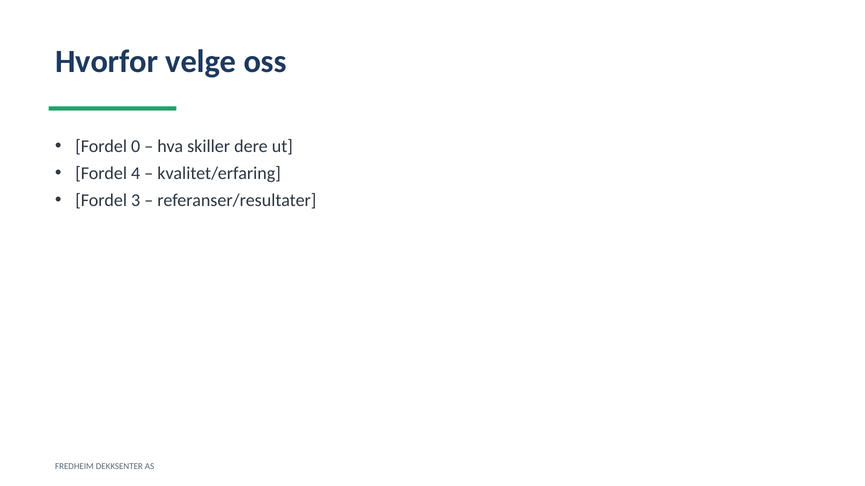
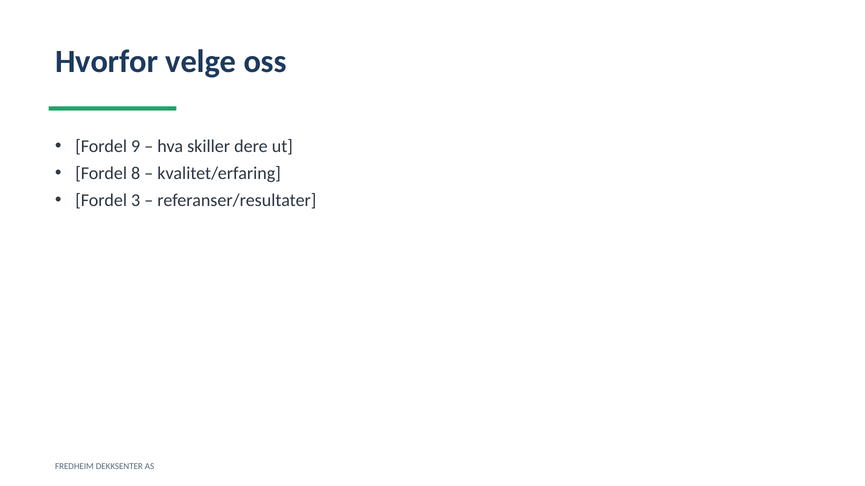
0: 0 -> 9
4: 4 -> 8
